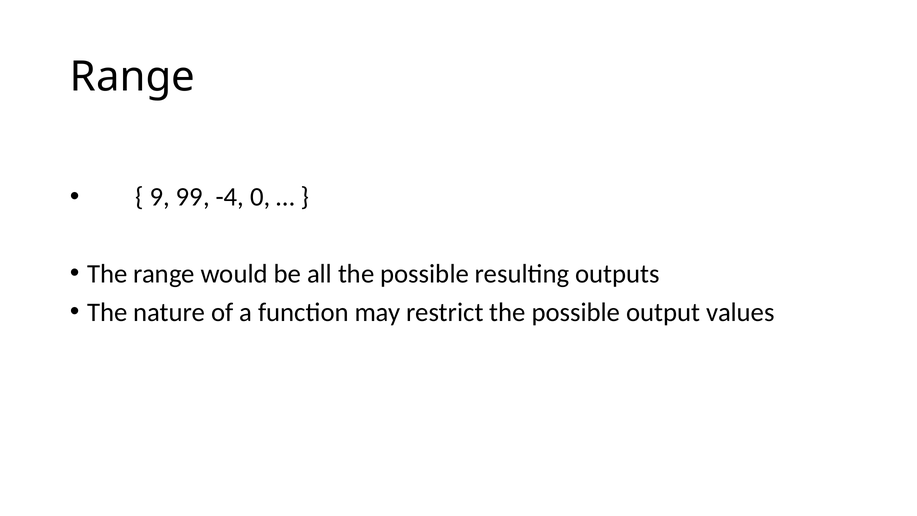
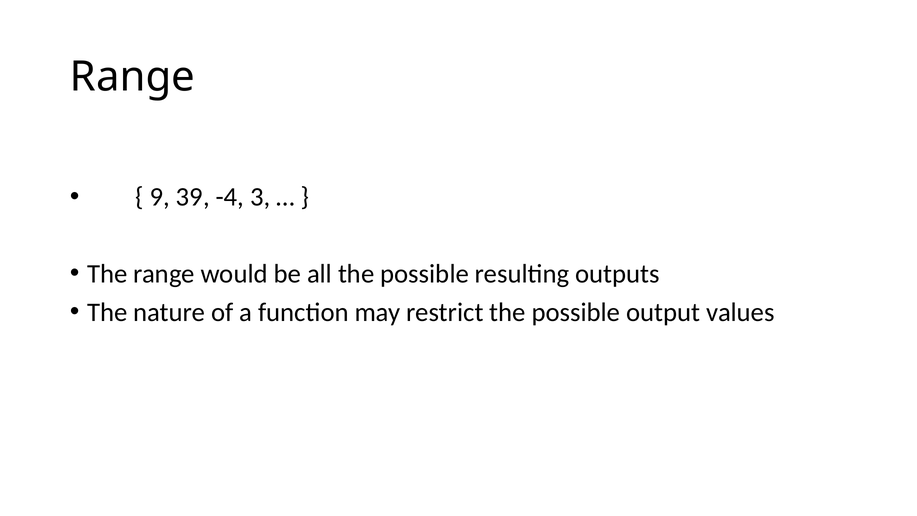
99: 99 -> 39
0: 0 -> 3
